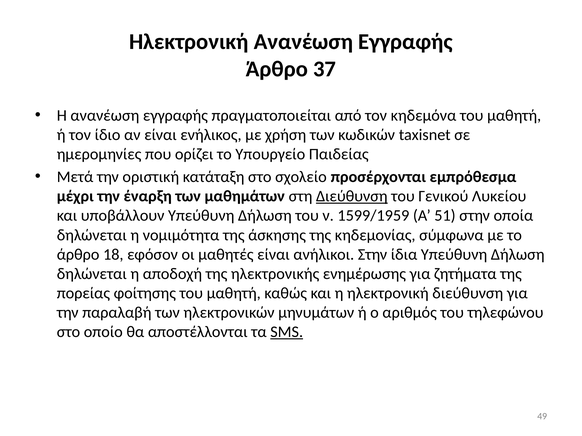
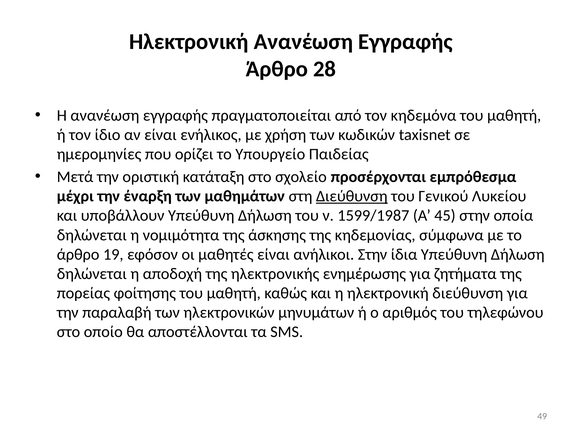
37: 37 -> 28
1599/1959: 1599/1959 -> 1599/1987
51: 51 -> 45
18: 18 -> 19
SMS underline: present -> none
